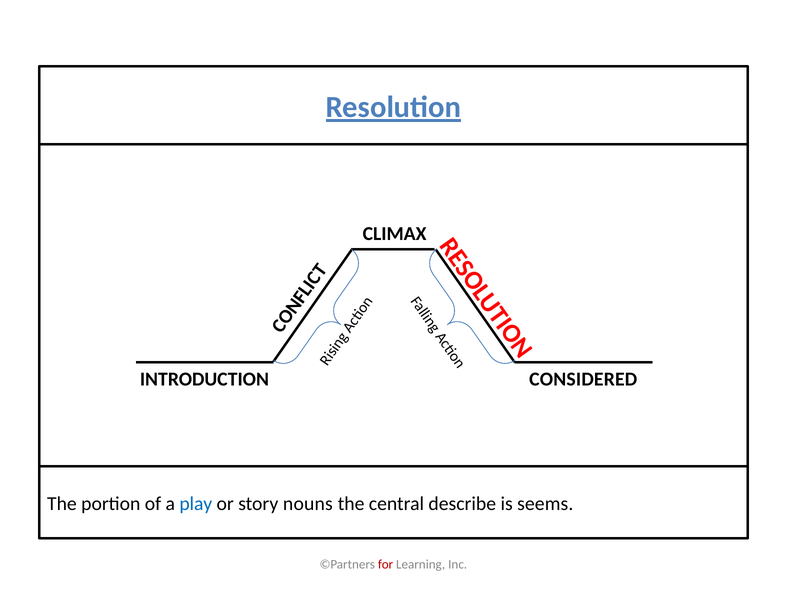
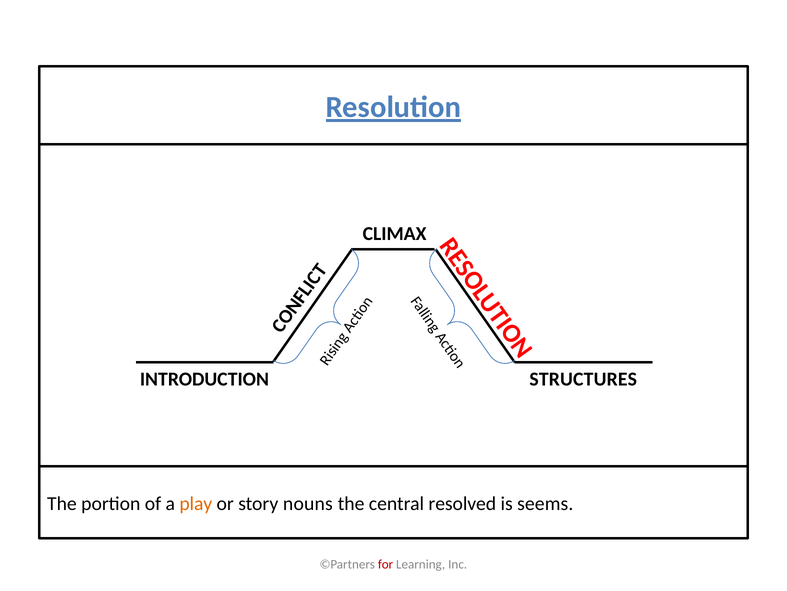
CONSIDERED: CONSIDERED -> STRUCTURES
play colour: blue -> orange
describe: describe -> resolved
